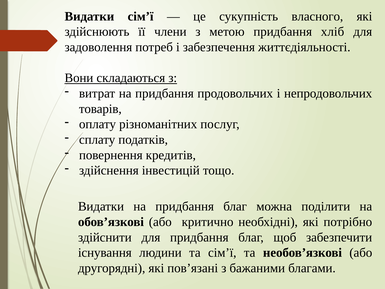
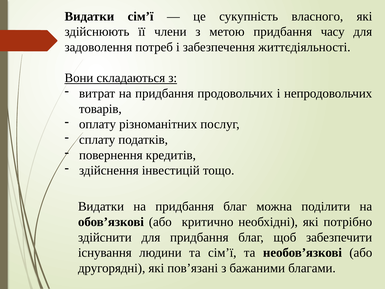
хліб: хліб -> часу
